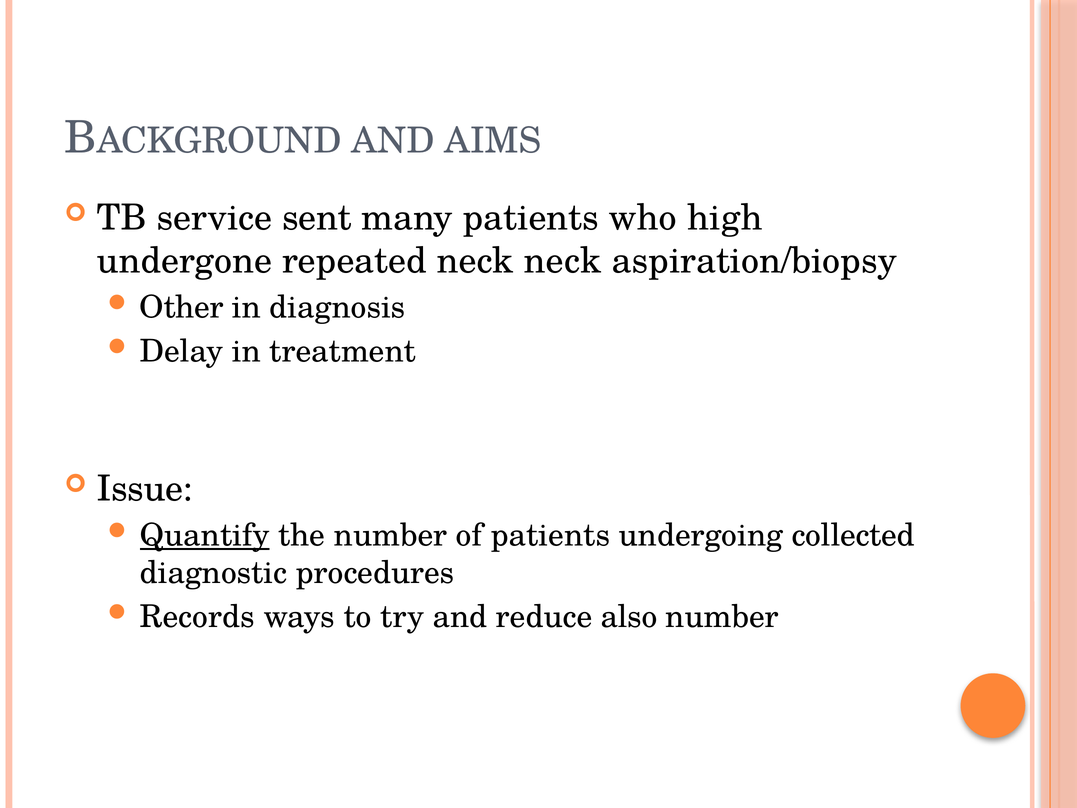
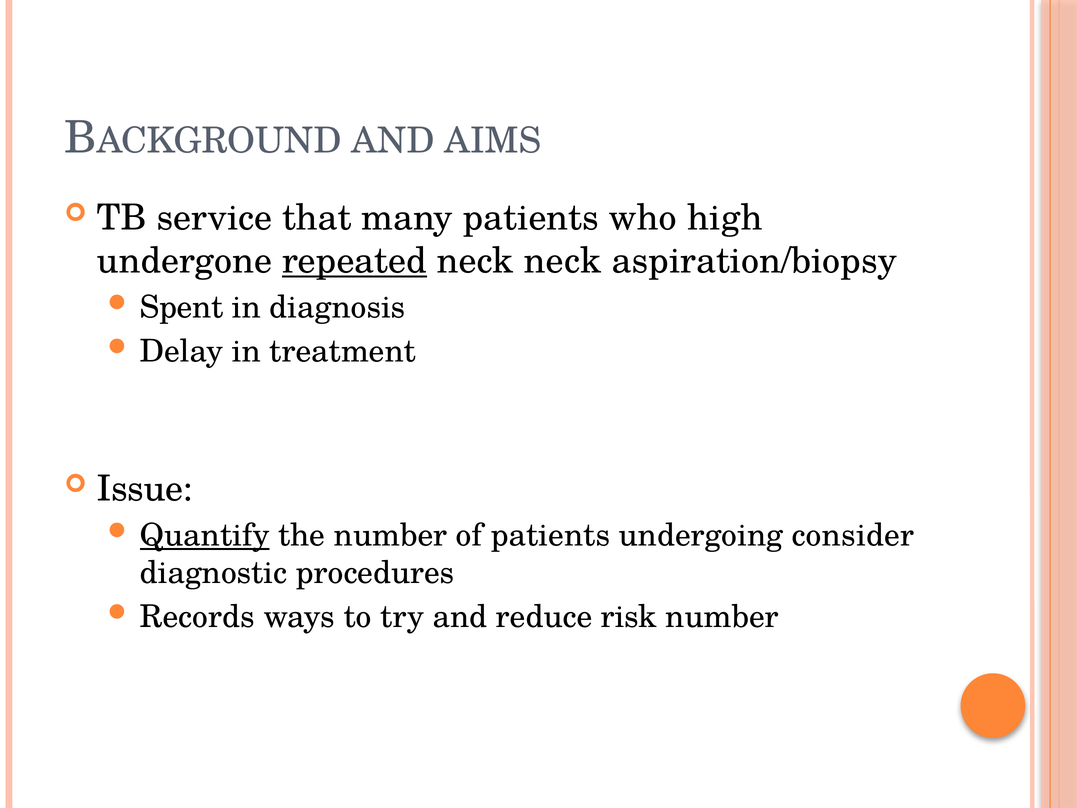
sent: sent -> that
repeated underline: none -> present
Other: Other -> Spent
collected: collected -> consider
also: also -> risk
